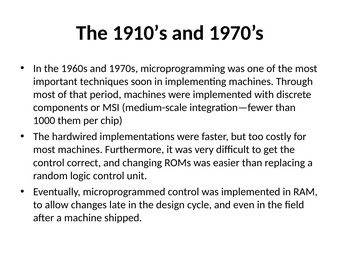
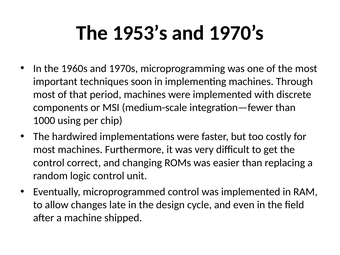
1910’s: 1910’s -> 1953’s
them: them -> using
